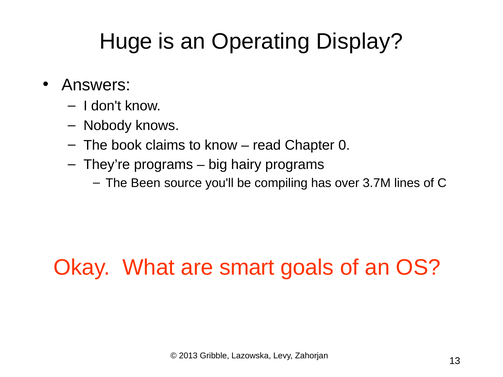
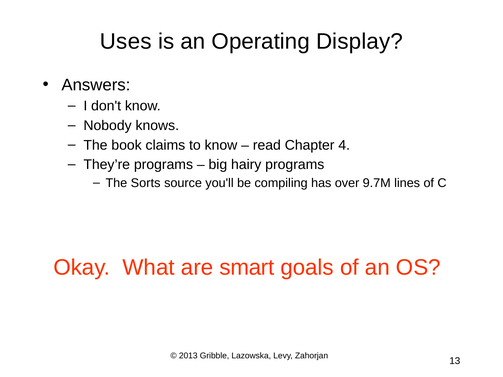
Huge: Huge -> Uses
0: 0 -> 4
Been: Been -> Sorts
3.7M: 3.7M -> 9.7M
